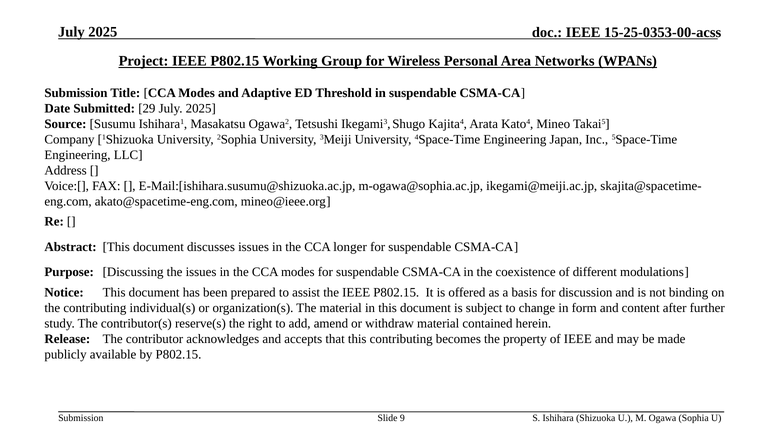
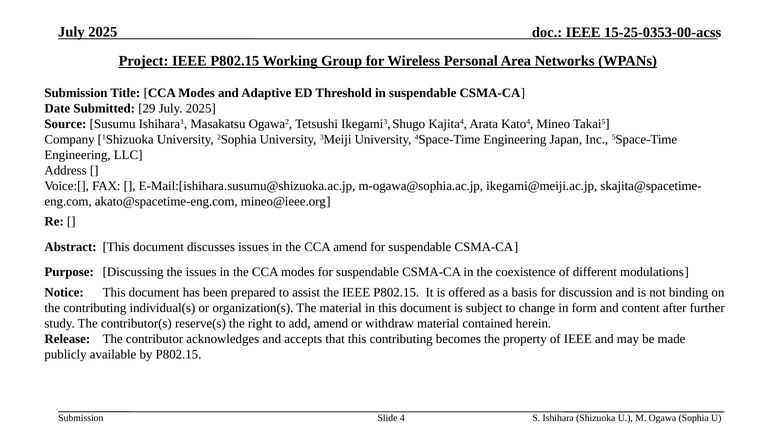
CCA longer: longer -> amend
9: 9 -> 4
